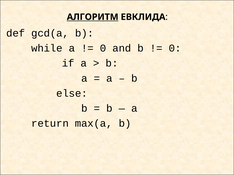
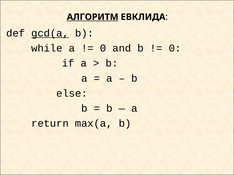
gcd(a underline: none -> present
